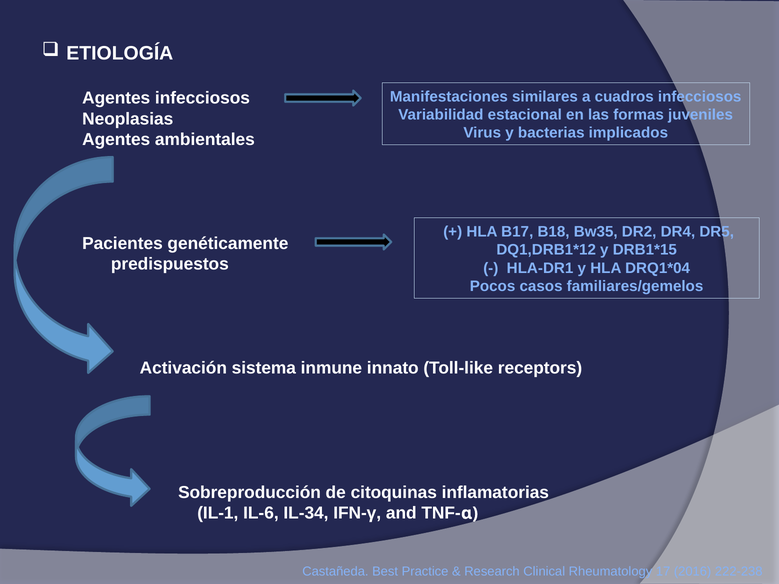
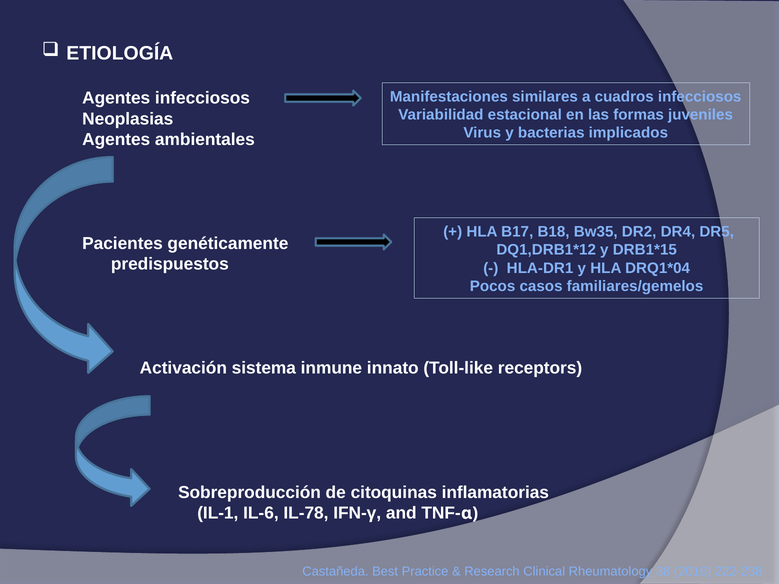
IL-34: IL-34 -> IL-78
17: 17 -> 38
